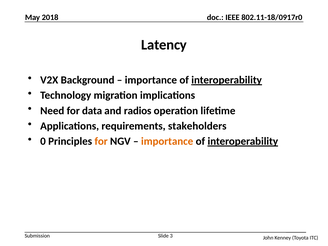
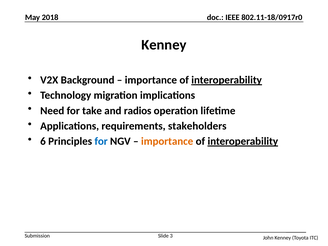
Latency at (164, 45): Latency -> Kenney
data: data -> take
0: 0 -> 6
for at (101, 141) colour: orange -> blue
